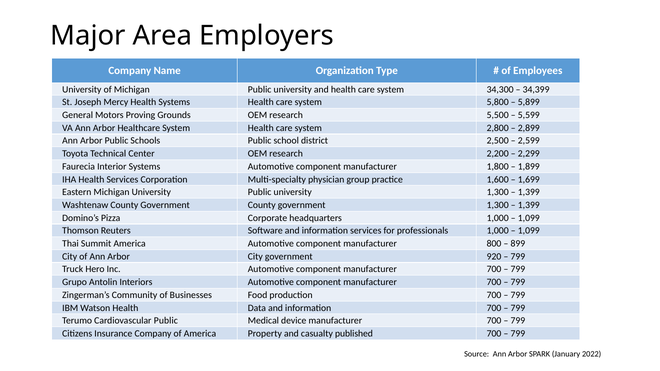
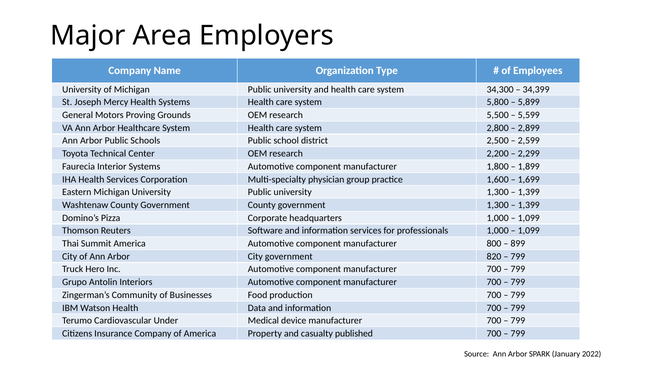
920: 920 -> 820
Cardiovascular Public: Public -> Under
